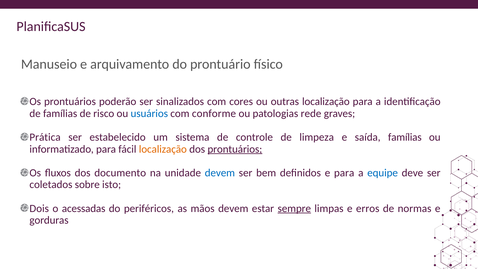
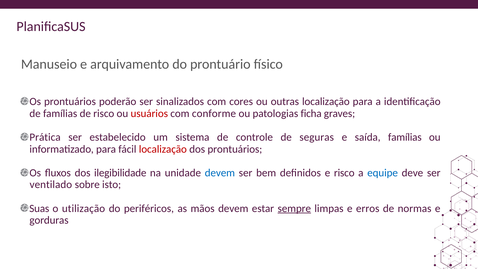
usuários colour: blue -> red
rede: rede -> ficha
limpeza: limpeza -> seguras
localização at (163, 149) colour: orange -> red
prontuários at (235, 149) underline: present -> none
documento: documento -> ilegibilidade
e para: para -> risco
coletados: coletados -> ventilado
Dois: Dois -> Suas
acessadas: acessadas -> utilização
